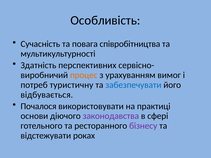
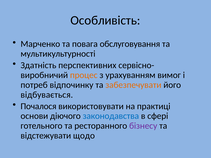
Сучасність: Сучасність -> Марченко
співробітництва: співробітництва -> обслуговування
туристичну: туристичну -> відпочинку
забезпечувати colour: blue -> orange
законодавства colour: purple -> blue
роках: роках -> щодо
